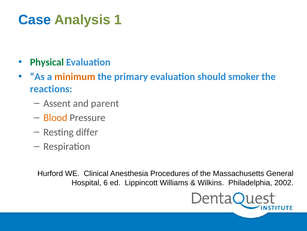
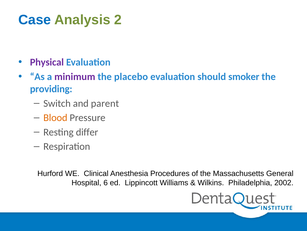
1: 1 -> 2
Physical colour: green -> purple
minimum colour: orange -> purple
primary: primary -> placebo
reactions: reactions -> providing
Assent: Assent -> Switch
